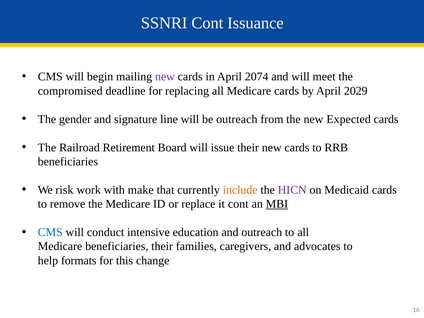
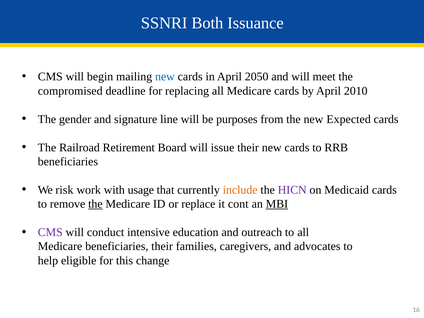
SSNRI Cont: Cont -> Both
new at (165, 77) colour: purple -> blue
2074: 2074 -> 2050
2029: 2029 -> 2010
be outreach: outreach -> purposes
make: make -> usage
the at (95, 204) underline: none -> present
CMS at (50, 232) colour: blue -> purple
formats: formats -> eligible
